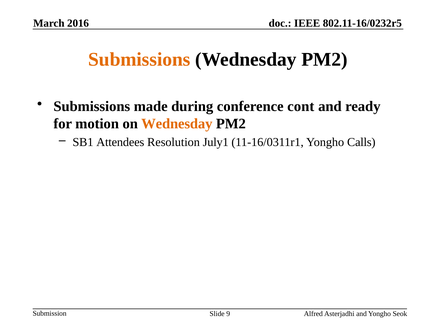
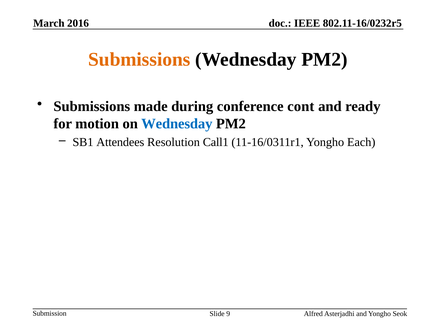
Wednesday at (177, 124) colour: orange -> blue
July1: July1 -> Call1
Calls: Calls -> Each
